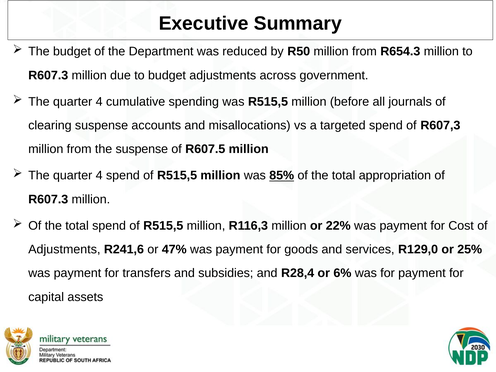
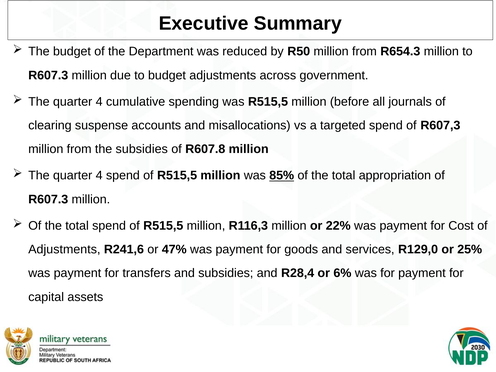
the suspense: suspense -> subsidies
R607.5: R607.5 -> R607.8
